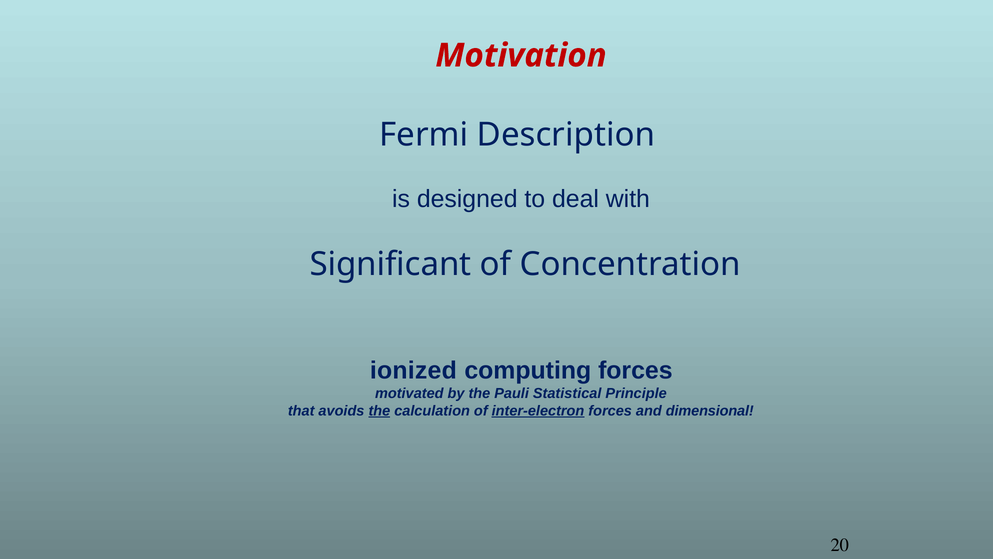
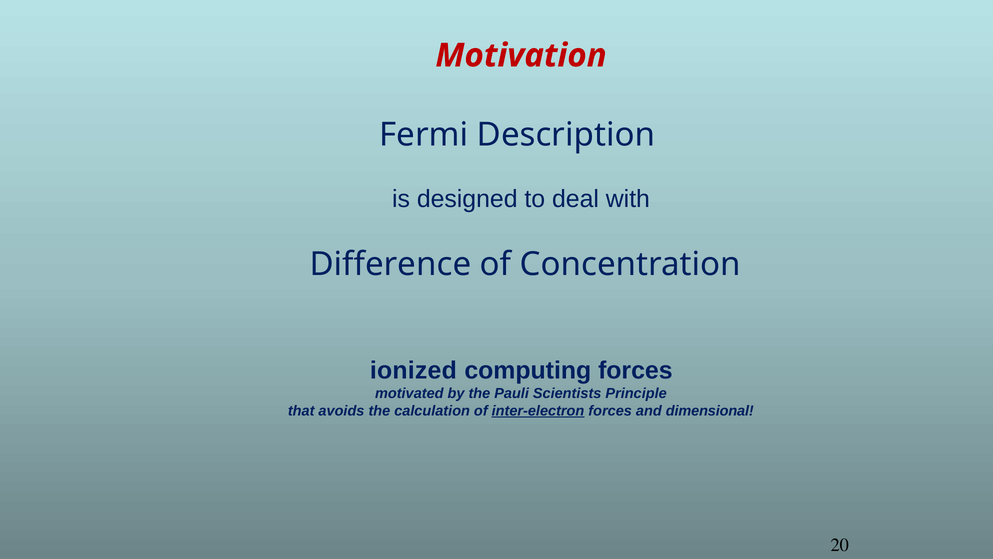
Significant: Significant -> Difference
Statistical: Statistical -> Scientists
the at (379, 410) underline: present -> none
